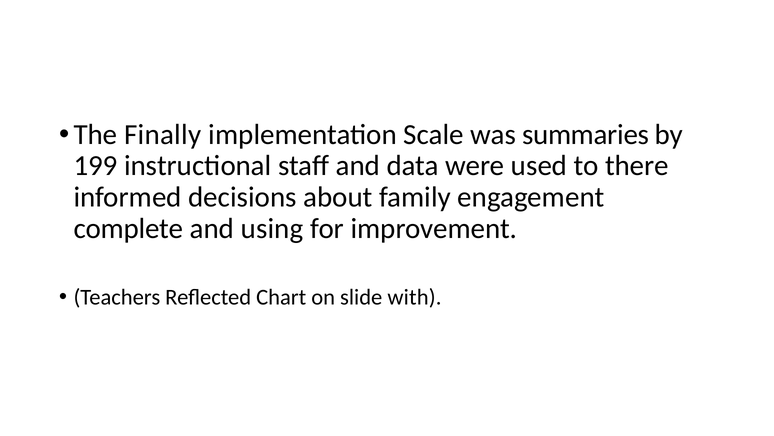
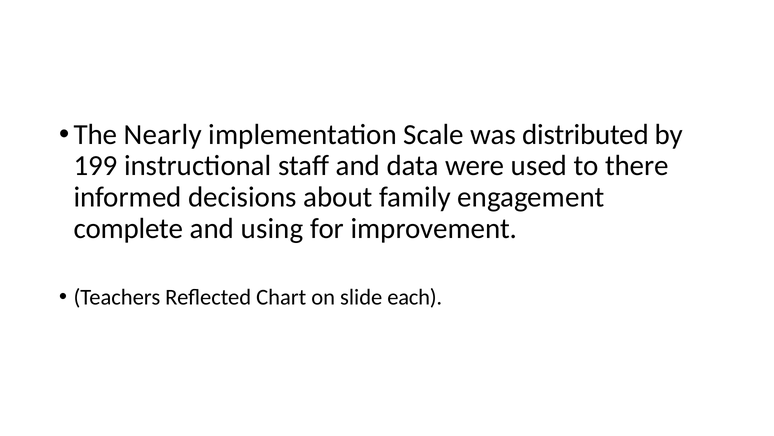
Finally: Finally -> Nearly
summaries: summaries -> distributed
with: with -> each
